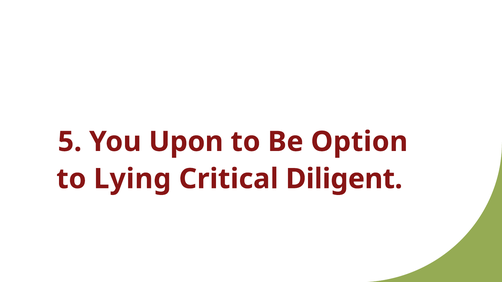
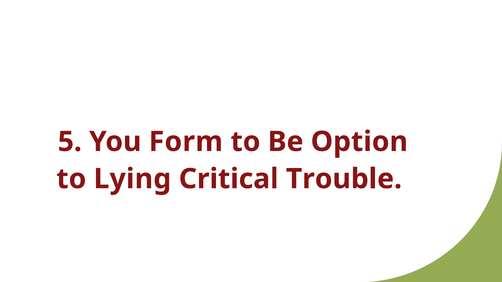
Upon: Upon -> Form
Diligent: Diligent -> Trouble
